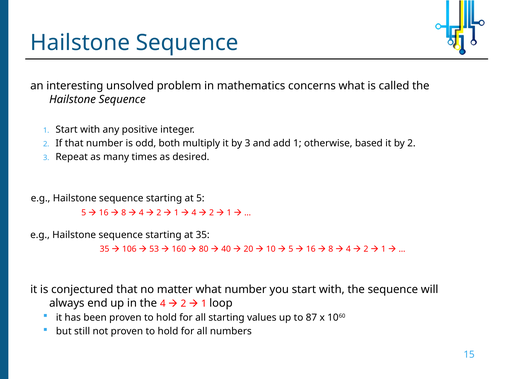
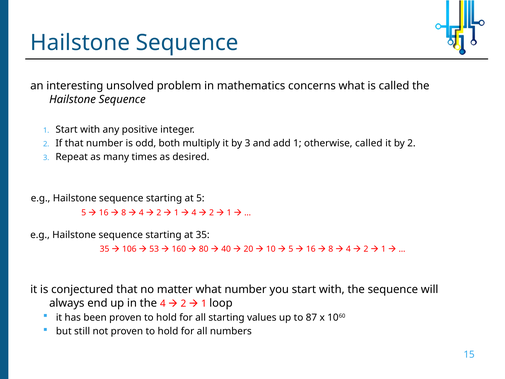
otherwise based: based -> called
